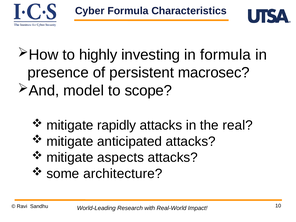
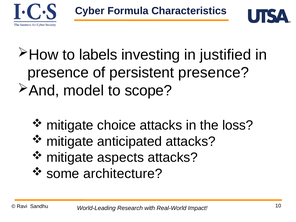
highly: highly -> labels
in formula: formula -> justified
persistent macrosec: macrosec -> presence
rapidly: rapidly -> choice
real: real -> loss
